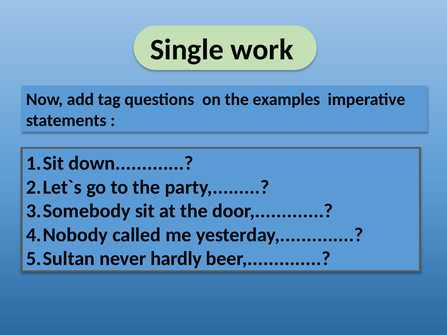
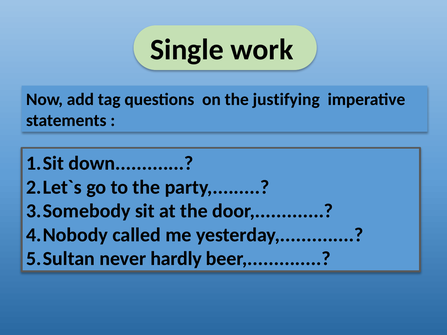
examples: examples -> justifying
